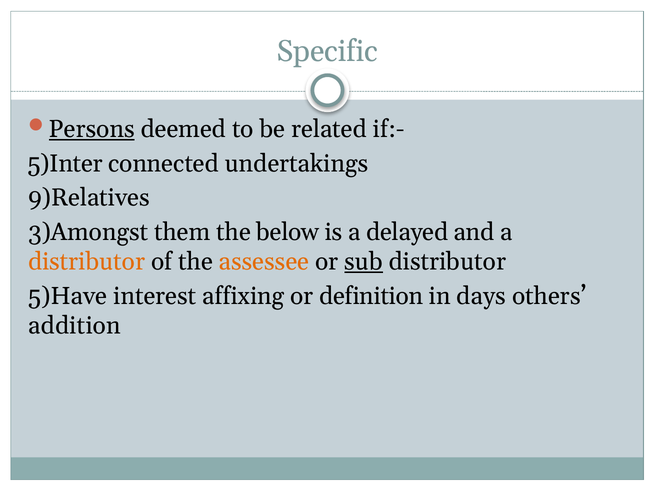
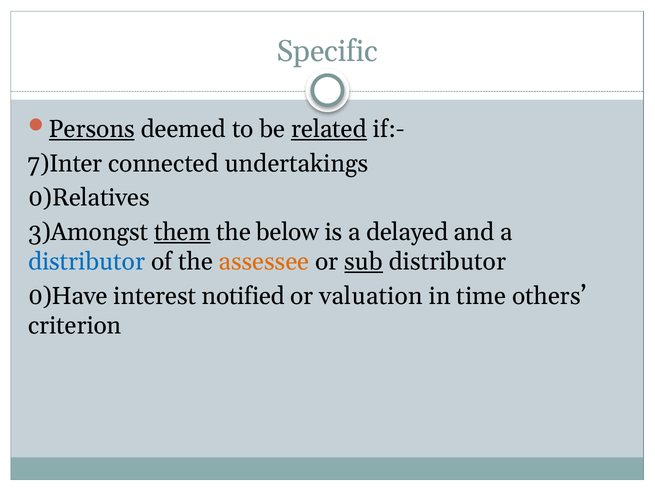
related underline: none -> present
5)Inter: 5)Inter -> 7)Inter
9)Relatives: 9)Relatives -> 0)Relatives
them underline: none -> present
distributor at (87, 262) colour: orange -> blue
5)Have: 5)Have -> 0)Have
affixing: affixing -> notified
definition: definition -> valuation
days: days -> time
addition: addition -> criterion
